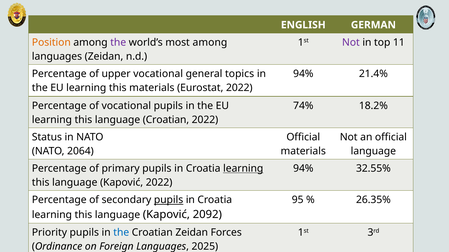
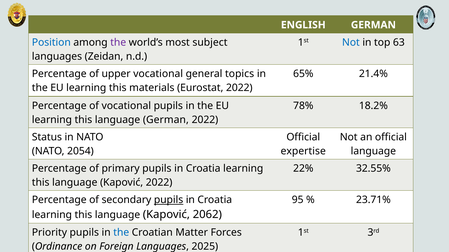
Not at (351, 42) colour: purple -> blue
11: 11 -> 63
Position colour: orange -> blue
most among: among -> subject
94% at (303, 74): 94% -> 65%
74%: 74% -> 78%
language Croatian: Croatian -> German
2064: 2064 -> 2054
materials at (303, 151): materials -> expertise
learning at (243, 169) underline: present -> none
94% at (303, 169): 94% -> 22%
26.35%: 26.35% -> 23.71%
2092: 2092 -> 2062
Croatian Zeidan: Zeidan -> Matter
